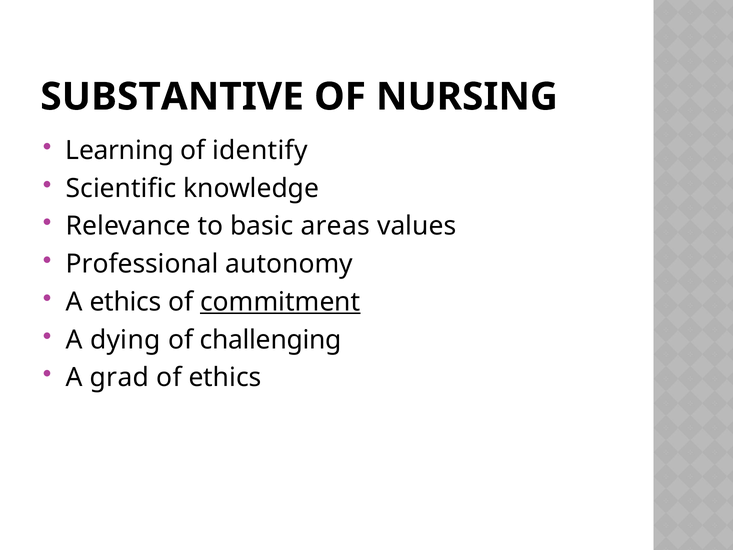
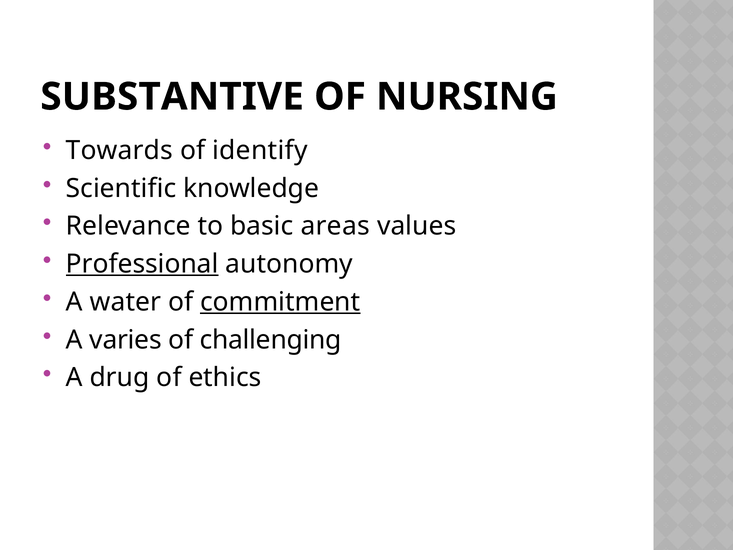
Learning: Learning -> Towards
Professional underline: none -> present
A ethics: ethics -> water
dying: dying -> varies
grad: grad -> drug
